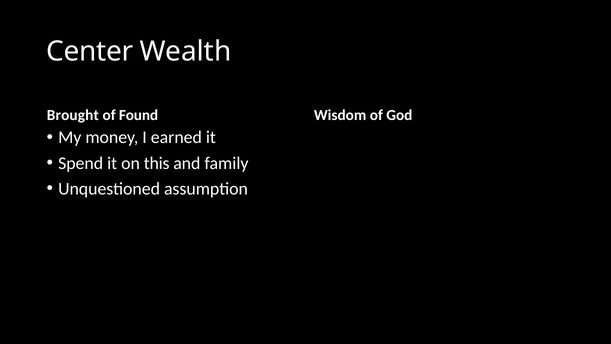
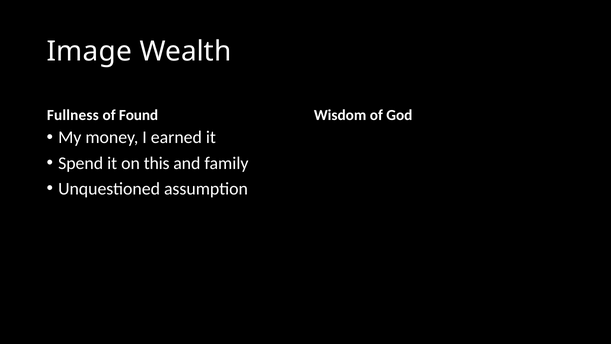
Center: Center -> Image
Brought: Brought -> Fullness
